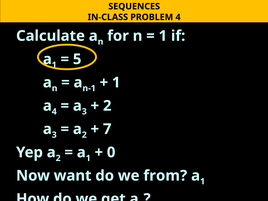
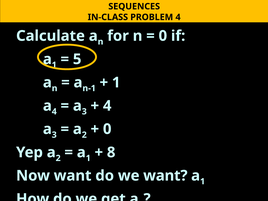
1 at (163, 36): 1 -> 0
2 at (107, 106): 2 -> 4
7 at (107, 129): 7 -> 0
0: 0 -> 8
we from: from -> want
